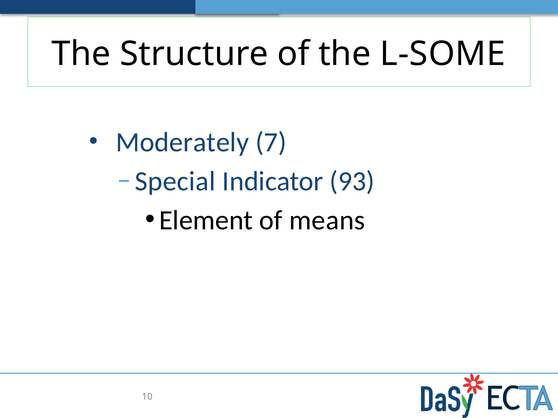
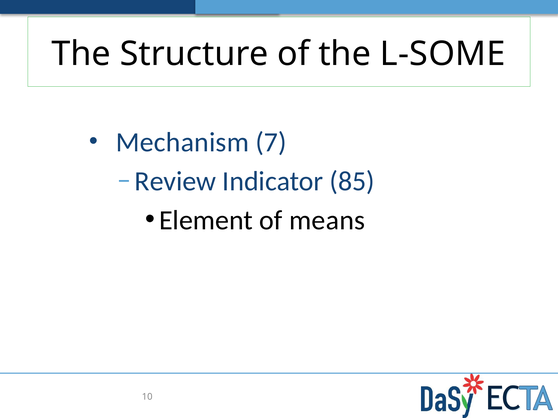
Moderately: Moderately -> Mechanism
Special: Special -> Review
93: 93 -> 85
